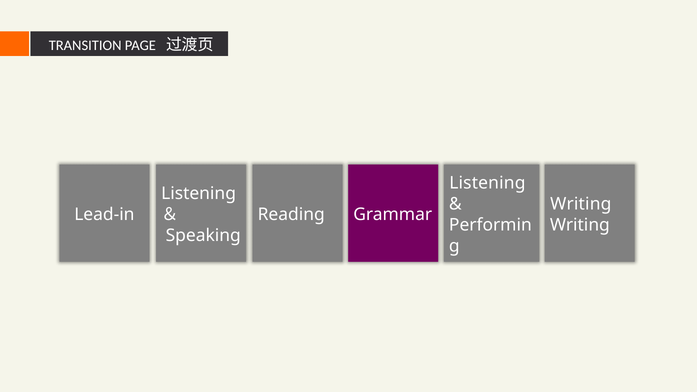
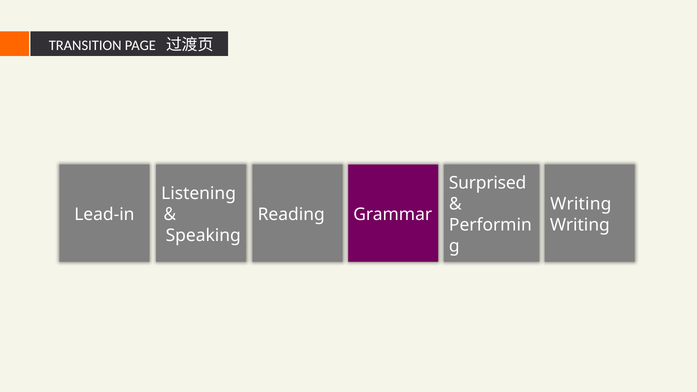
Listening at (487, 183): Listening -> Surprised
